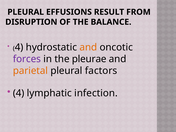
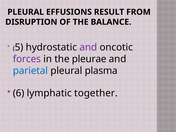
4 at (19, 47): 4 -> 5
and at (88, 47) colour: orange -> purple
parietal colour: orange -> blue
factors: factors -> plasma
4 at (19, 93): 4 -> 6
infection: infection -> together
